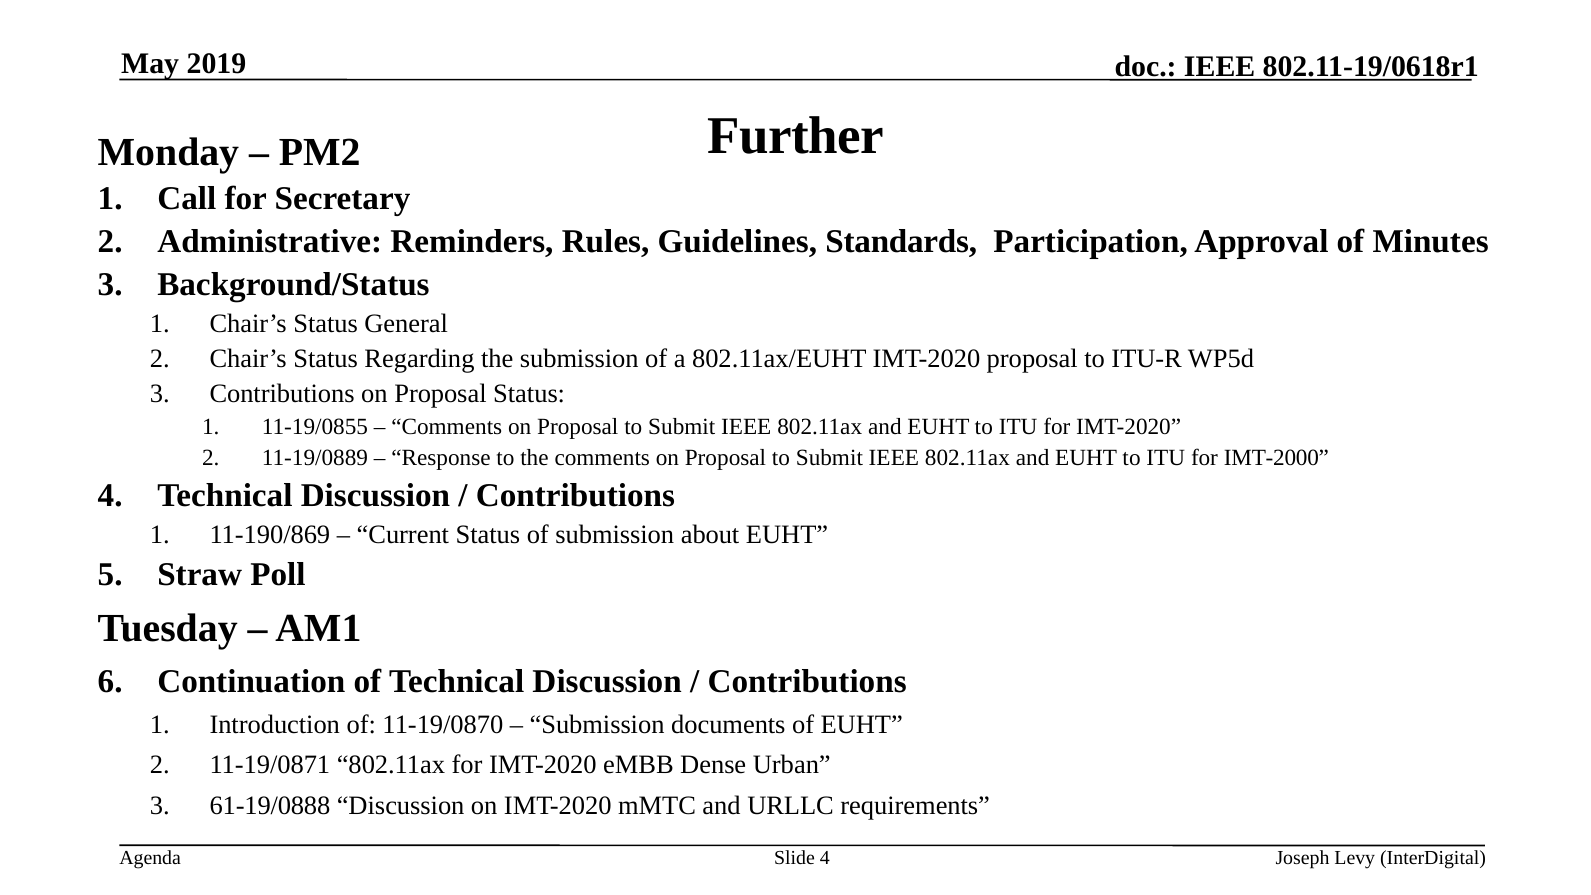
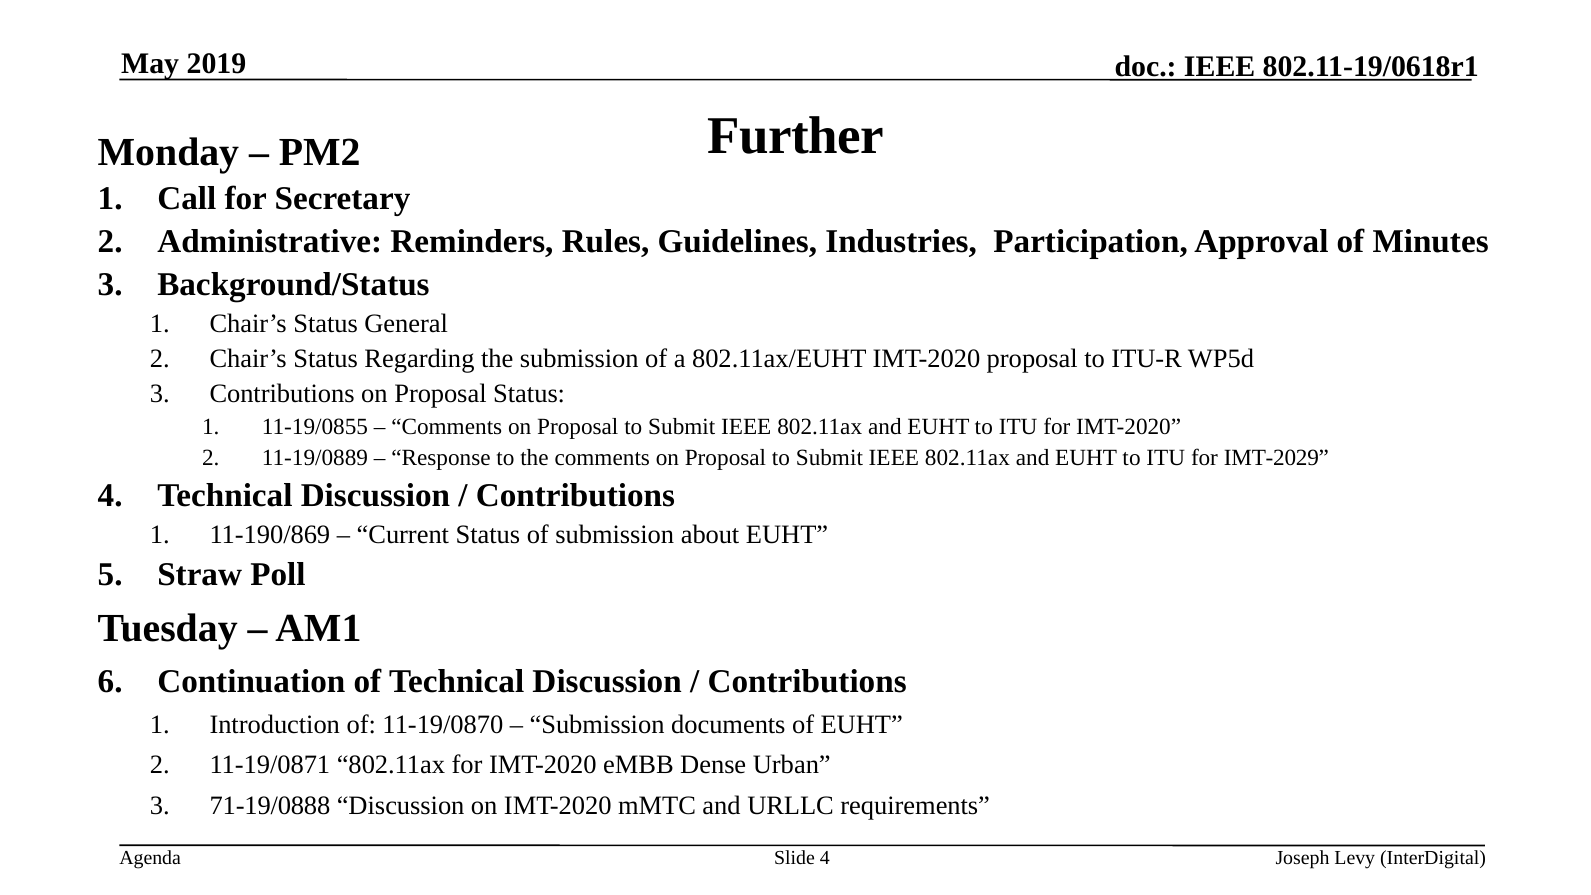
Standards: Standards -> Industries
IMT-2000: IMT-2000 -> IMT-2029
61-19/0888: 61-19/0888 -> 71-19/0888
